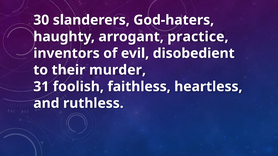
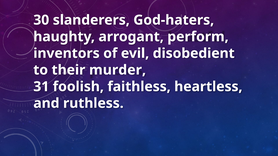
practice: practice -> perform
